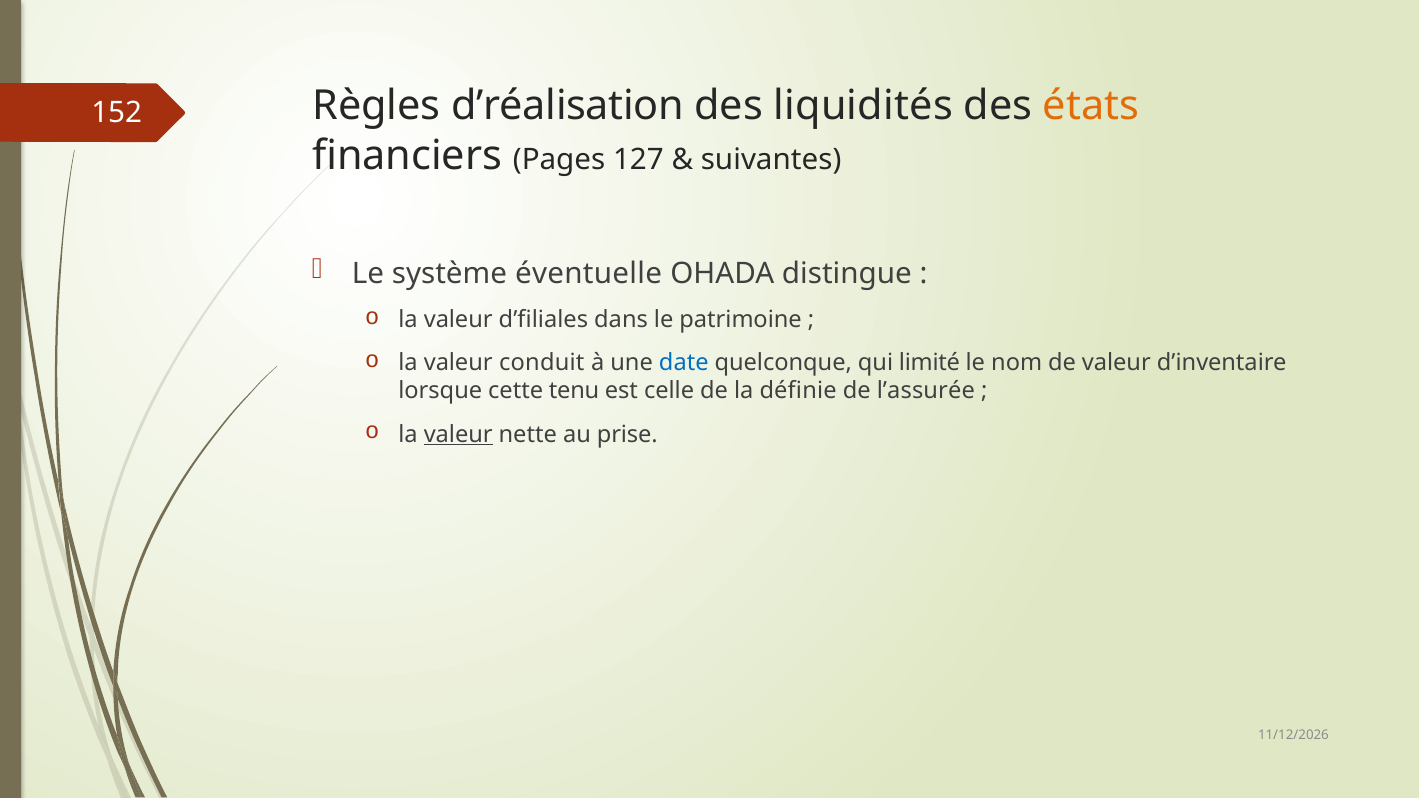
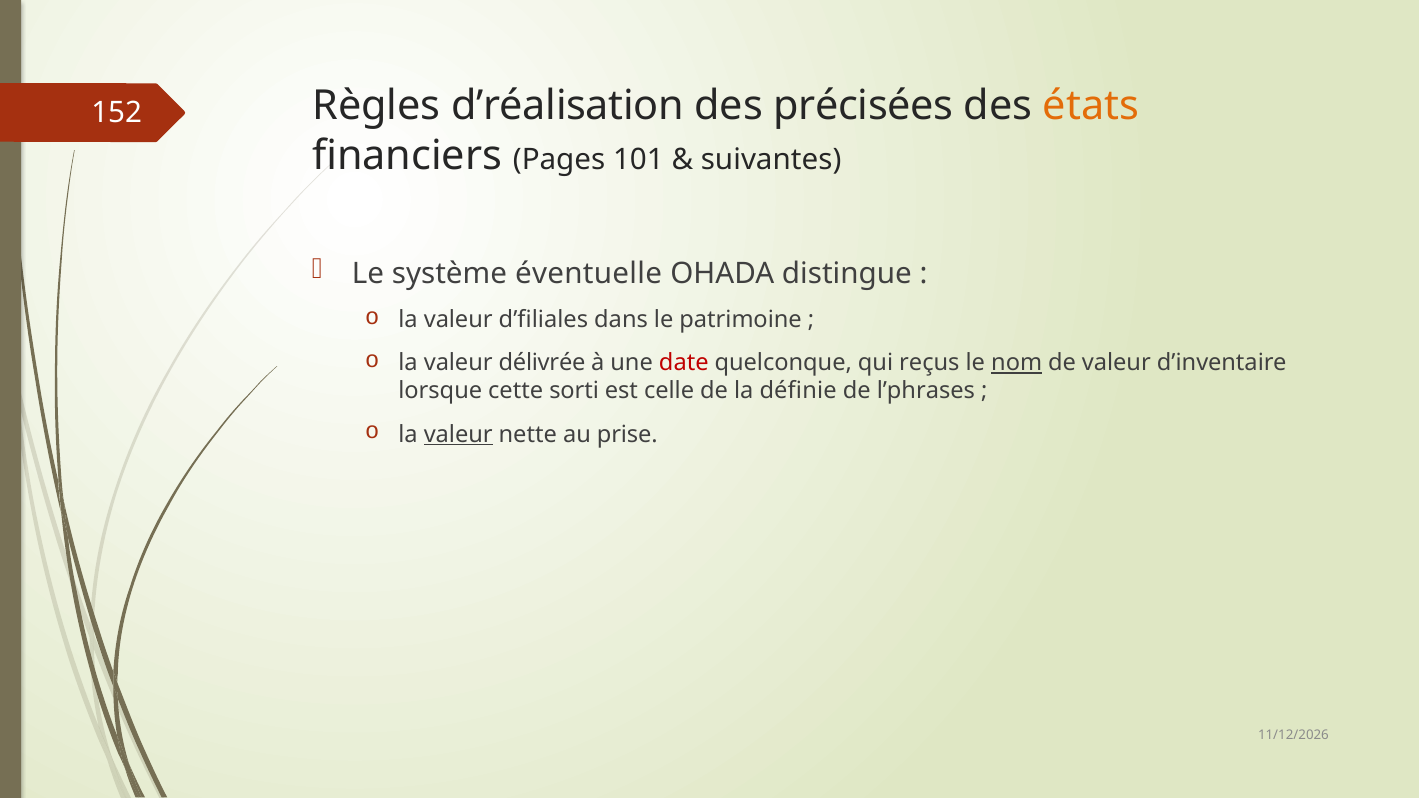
liquidités: liquidités -> précisées
127: 127 -> 101
conduit: conduit -> délivrée
date colour: blue -> red
limité: limité -> reçus
nom underline: none -> present
tenu: tenu -> sorti
l’assurée: l’assurée -> l’phrases
